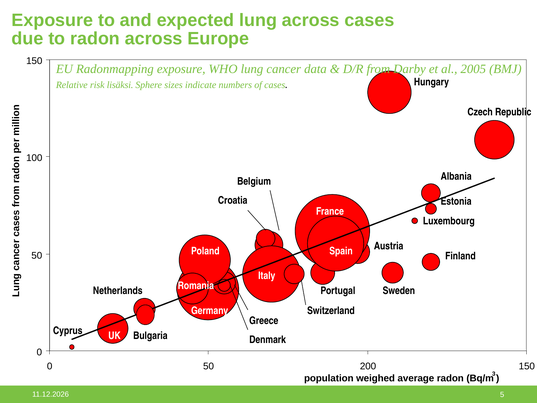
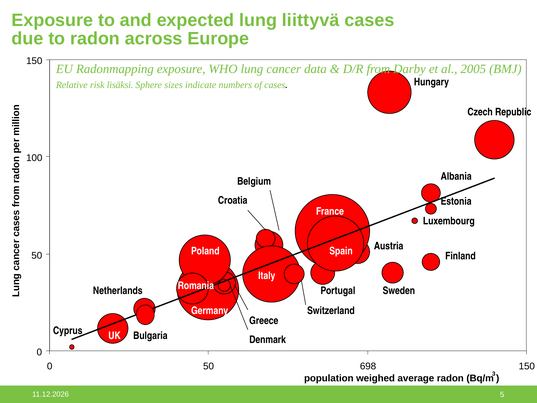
lung across: across -> liittyvä
200: 200 -> 698
